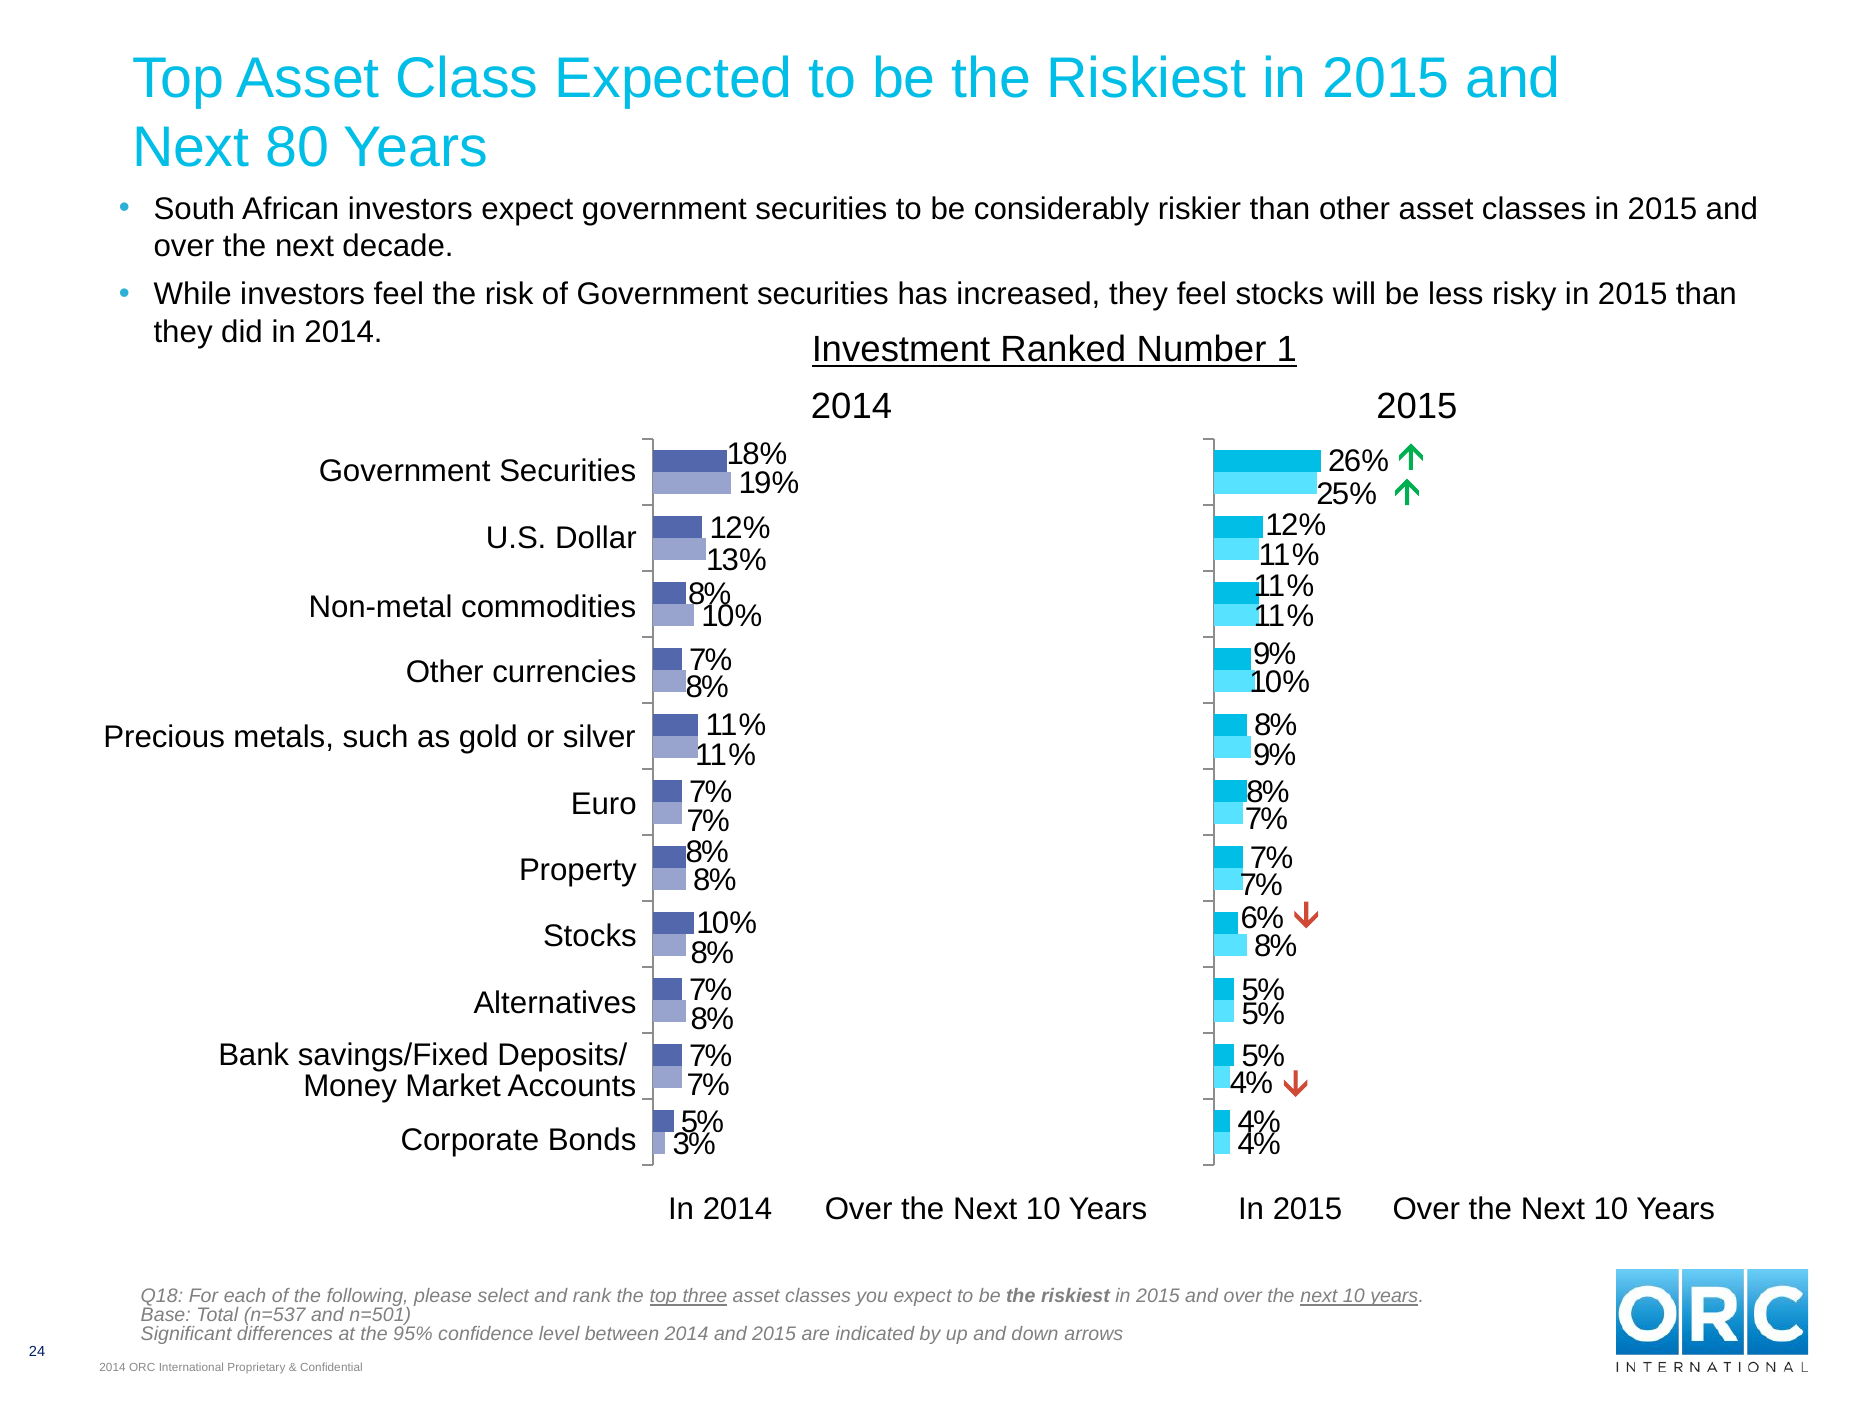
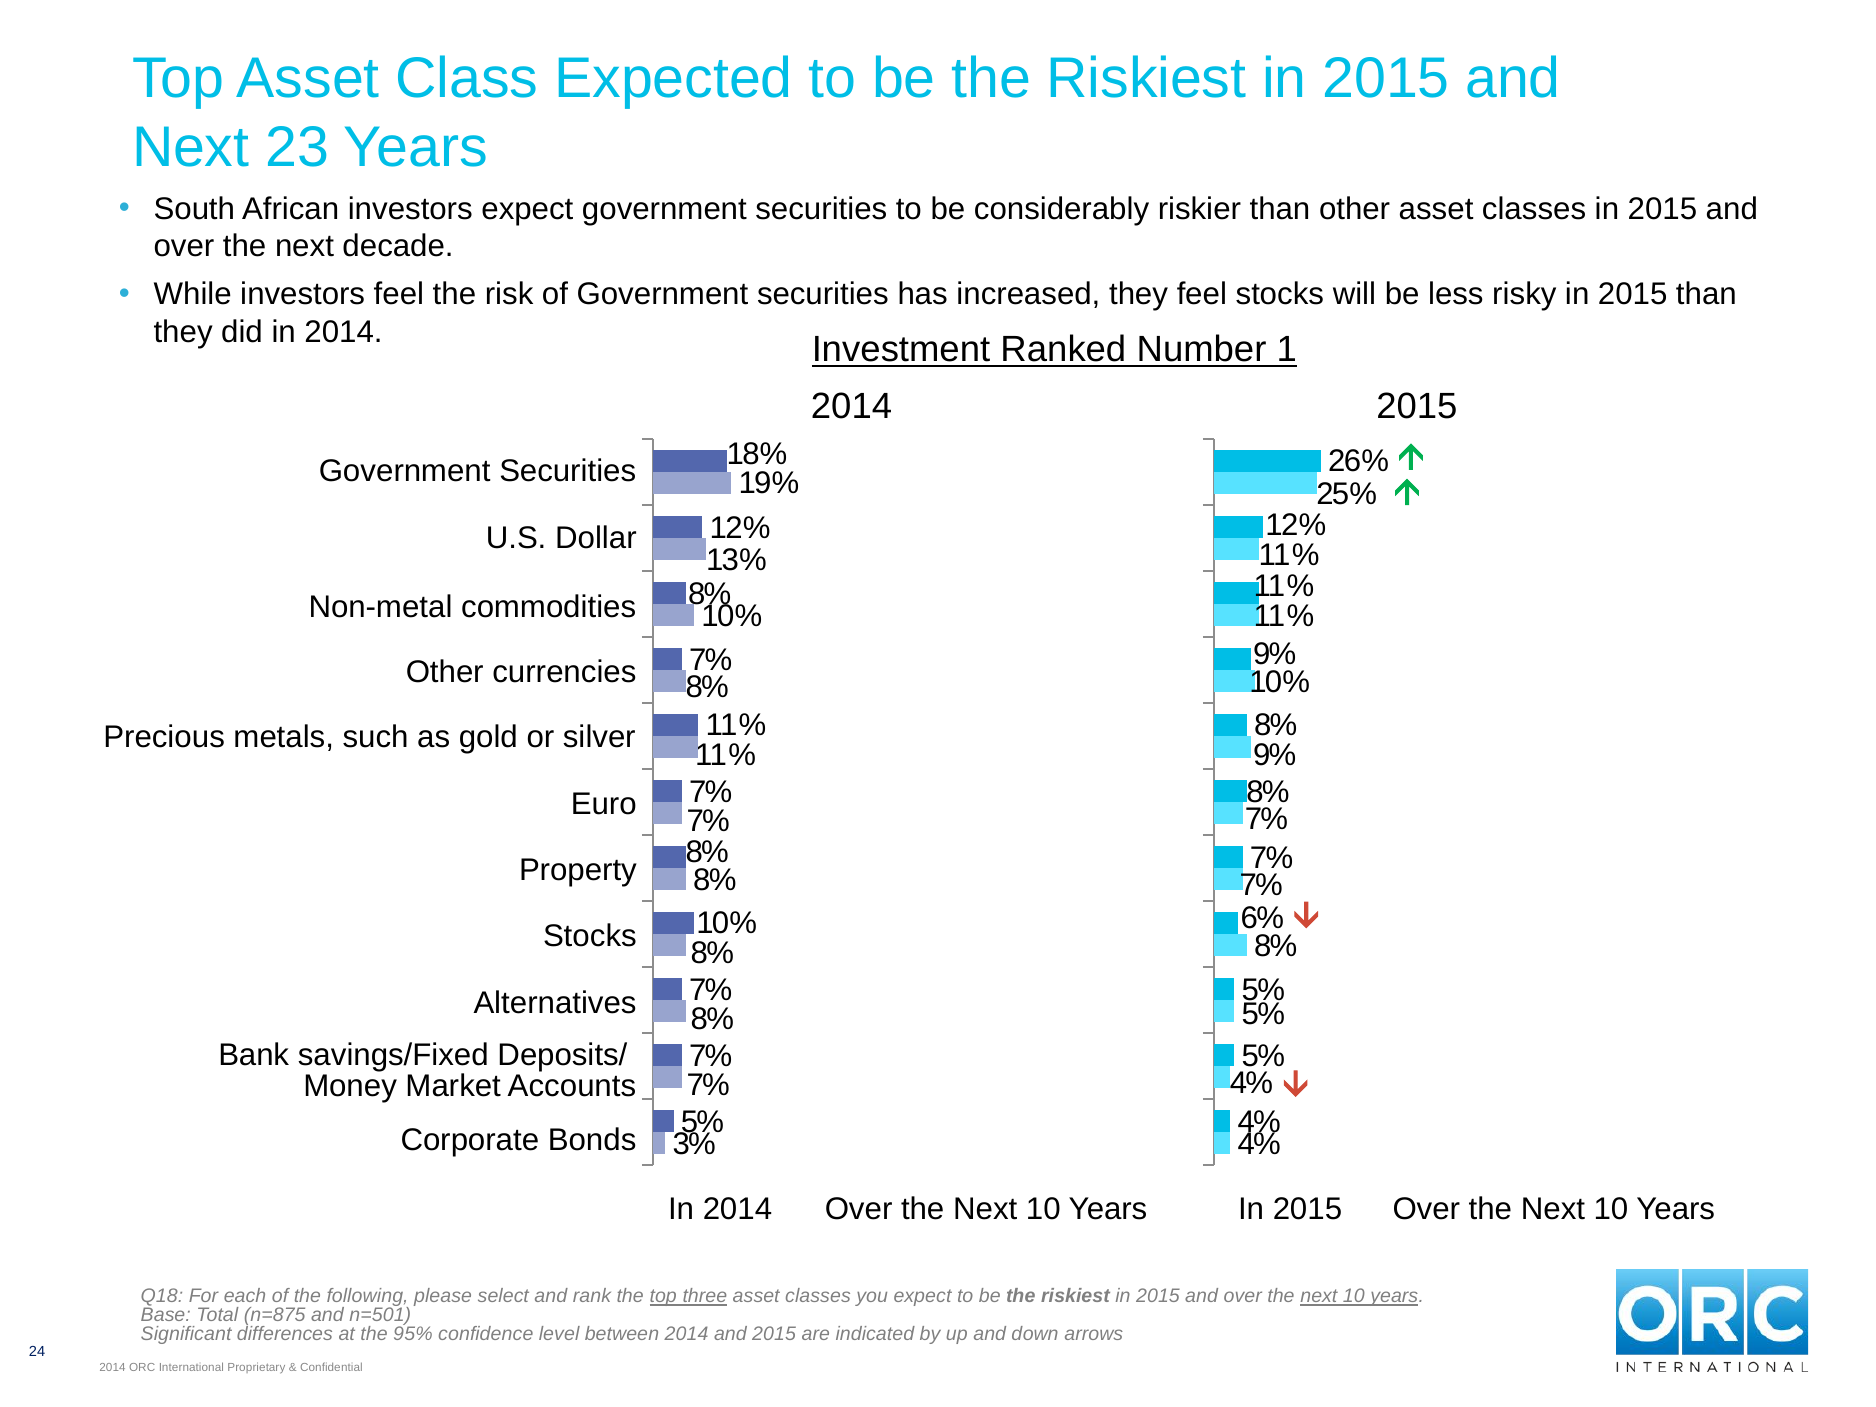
80: 80 -> 23
n=537: n=537 -> n=875
